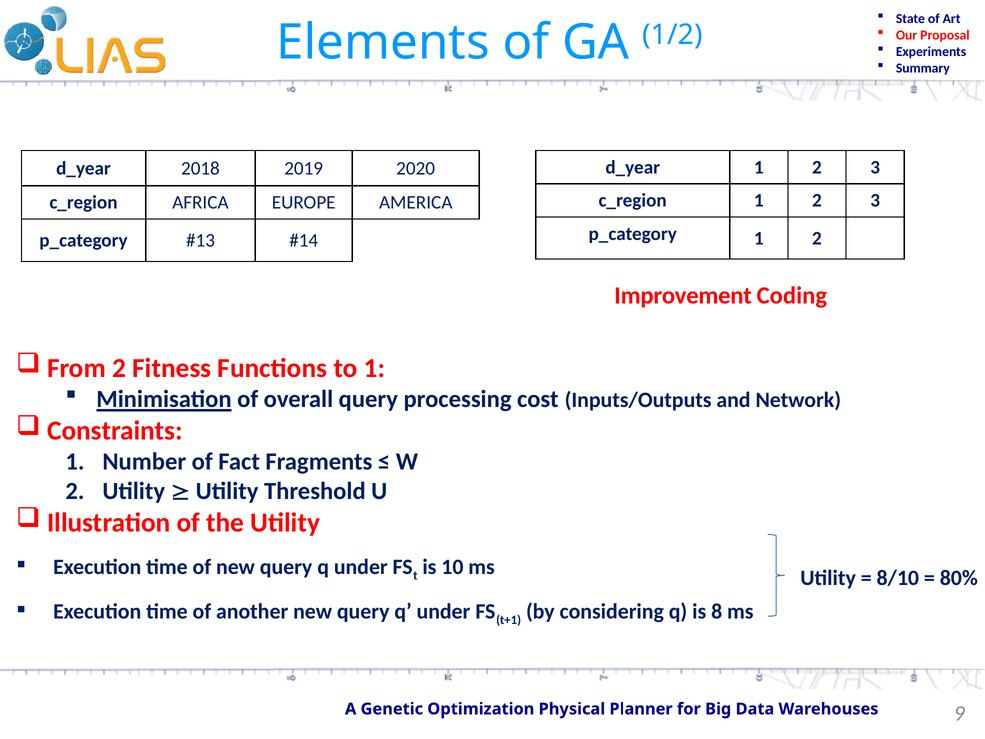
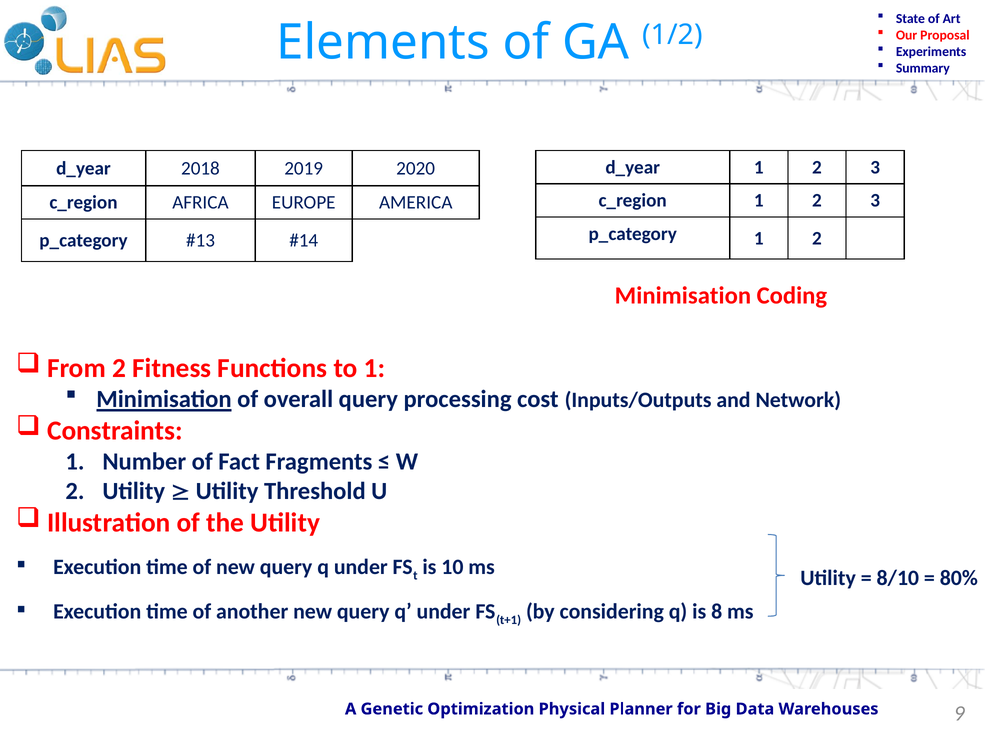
Improvement at (683, 296): Improvement -> Minimisation
